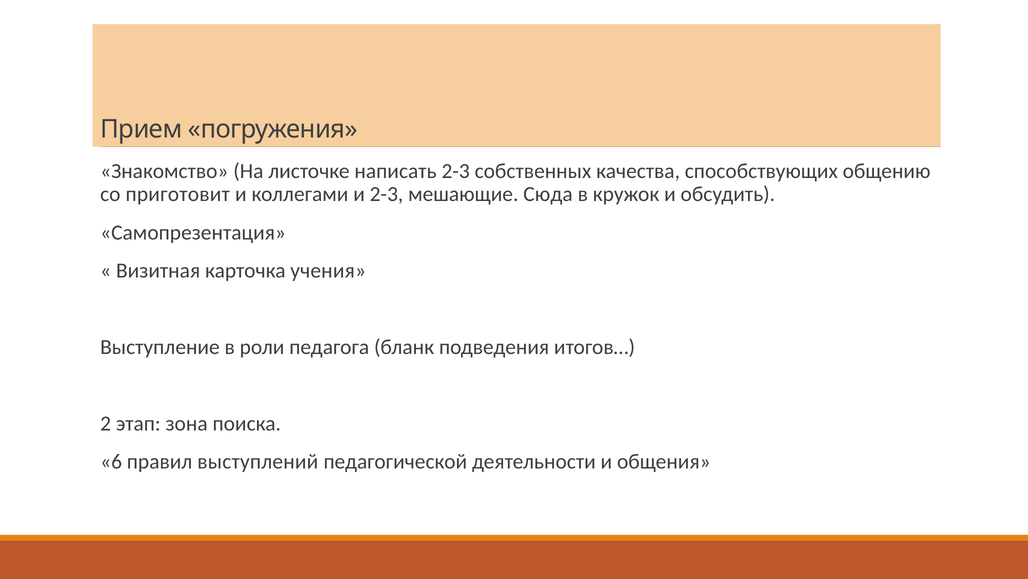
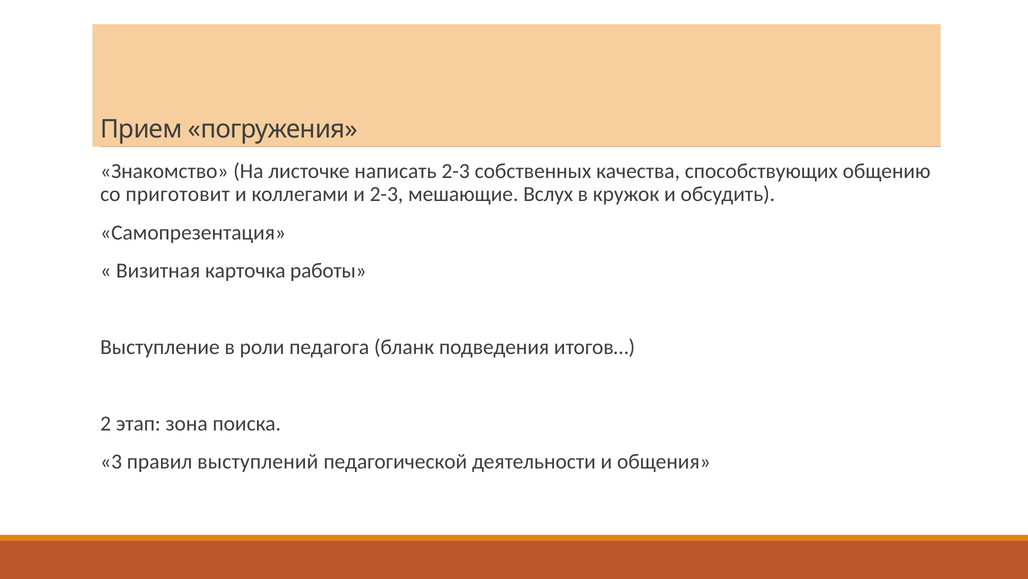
Сюда: Сюда -> Вслух
учения: учения -> работы
6: 6 -> 3
